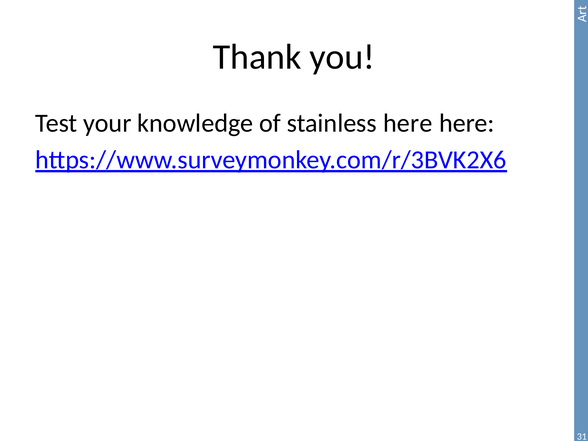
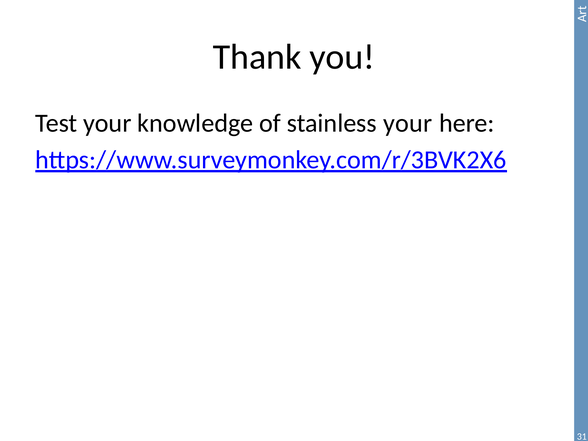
stainless here: here -> your
